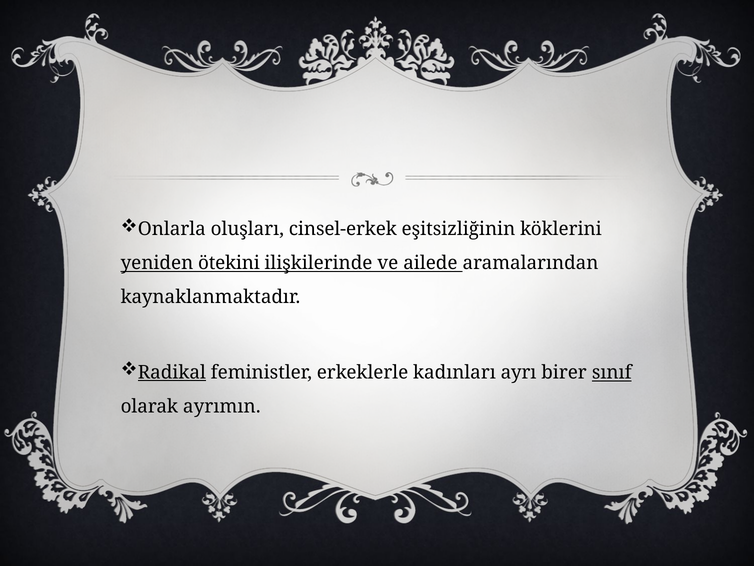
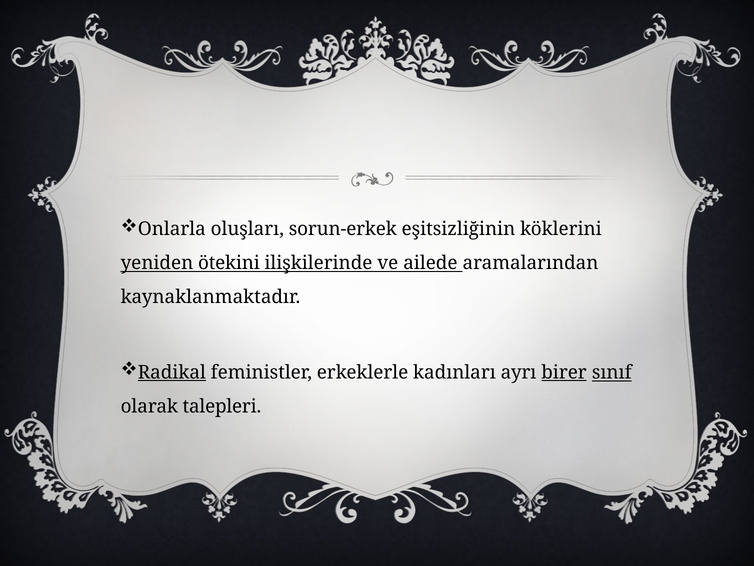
cinsel-erkek: cinsel-erkek -> sorun-erkek
birer underline: none -> present
ayrımın: ayrımın -> talepleri
